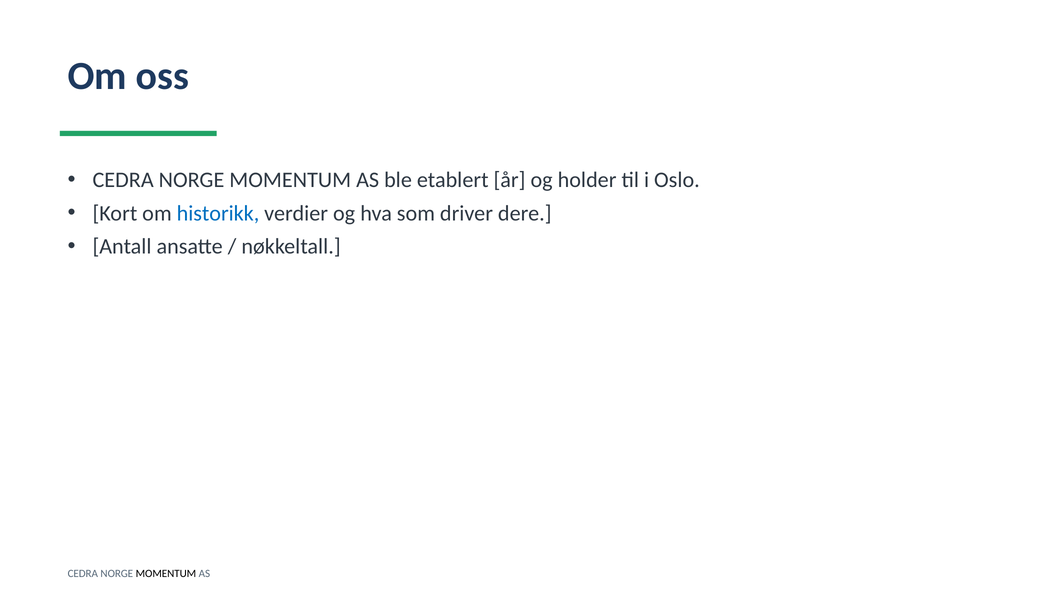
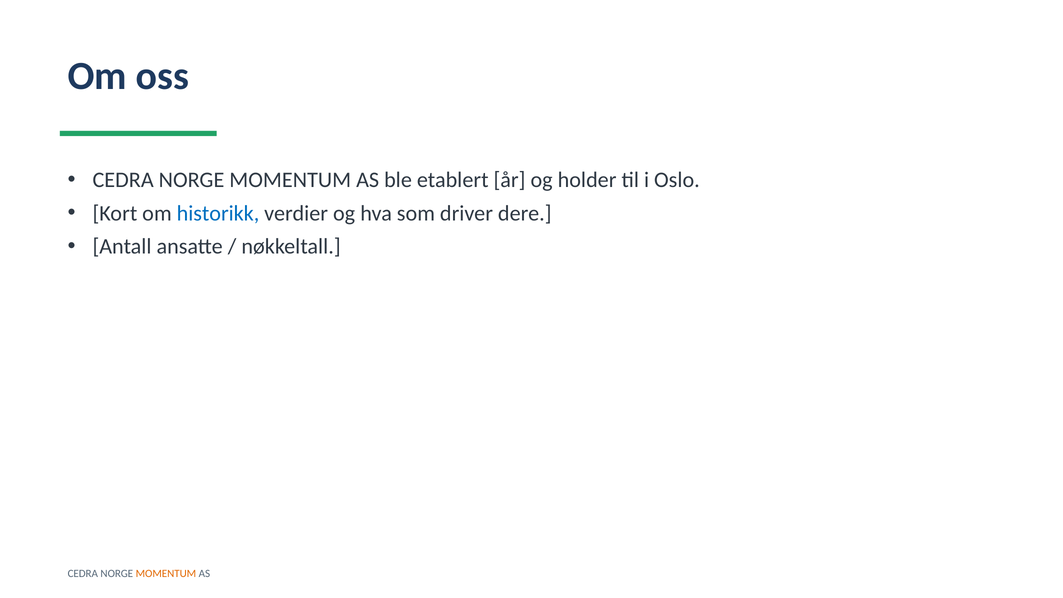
MOMENTUM at (166, 574) colour: black -> orange
